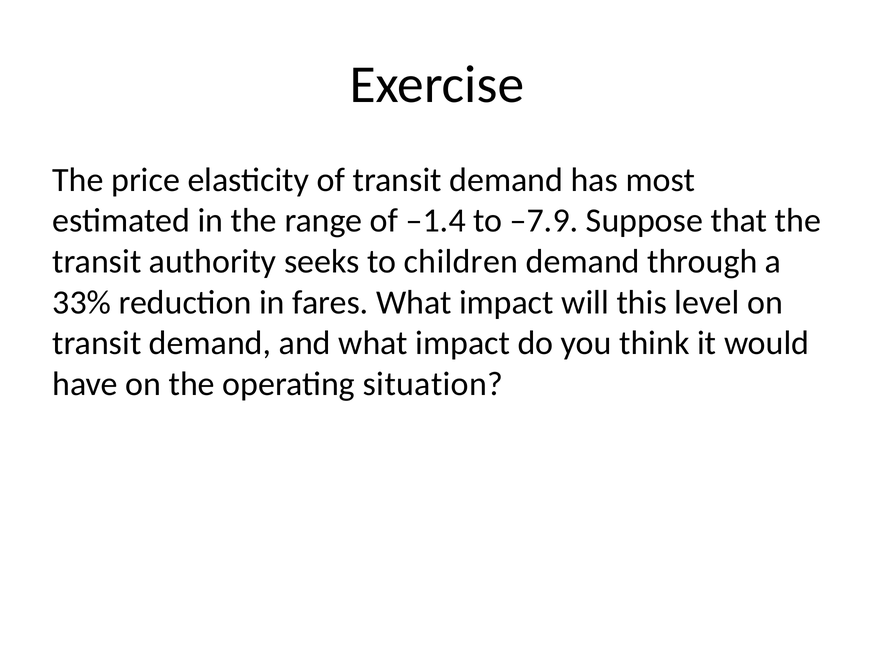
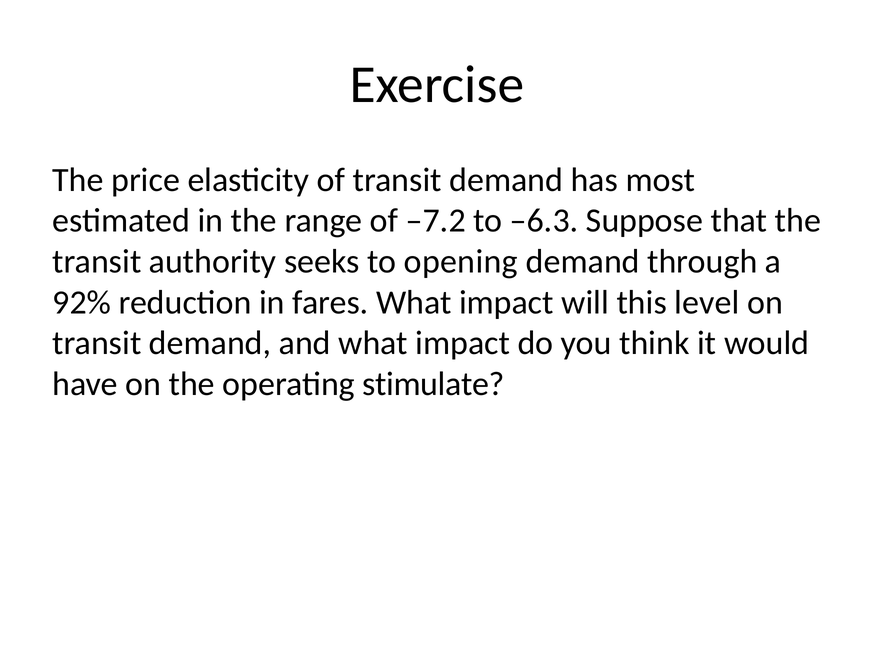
–1.4: –1.4 -> –7.2
–7.9: –7.9 -> –6.3
children: children -> opening
33%: 33% -> 92%
situation: situation -> stimulate
